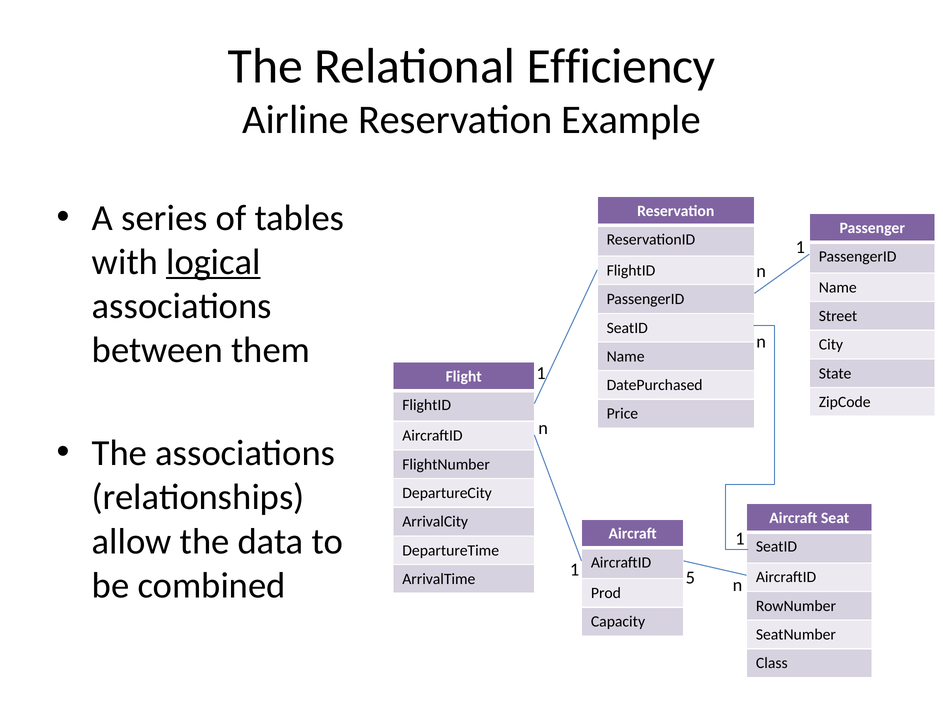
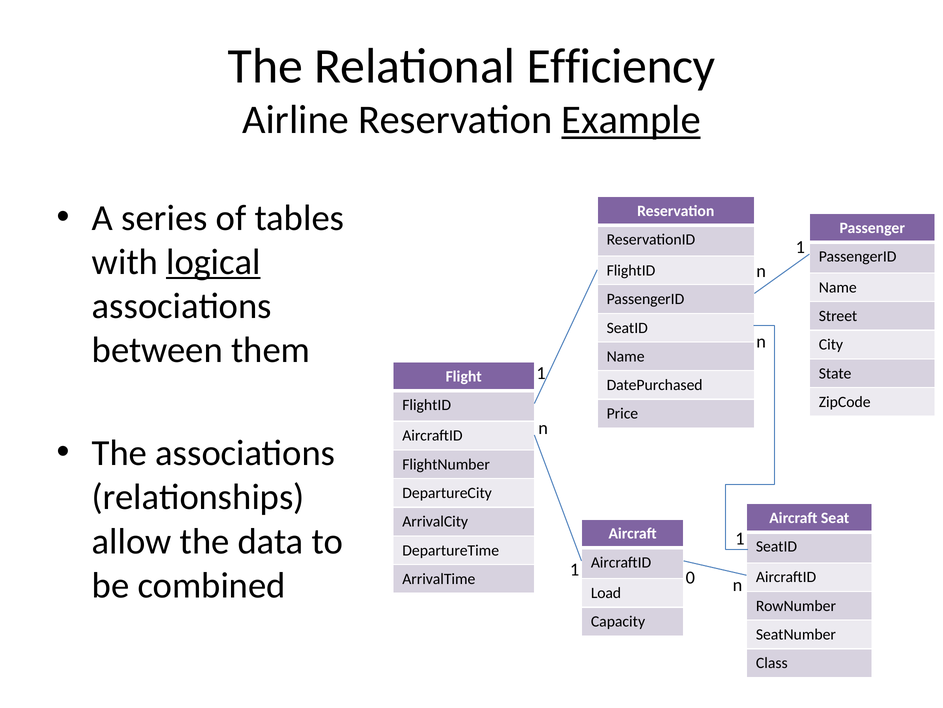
Example underline: none -> present
5: 5 -> 0
Prod: Prod -> Load
